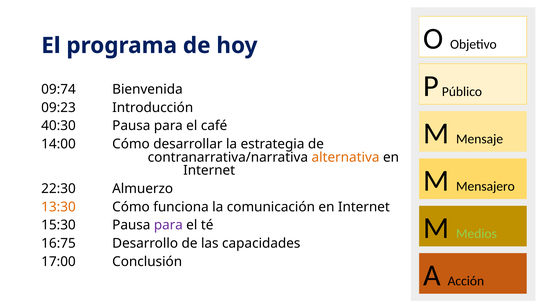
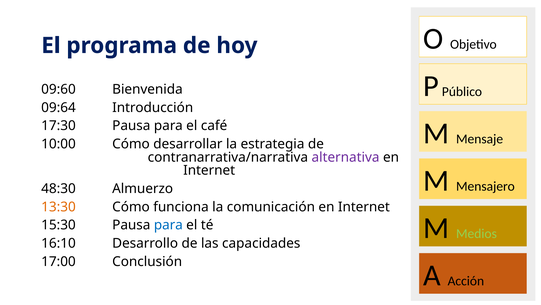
09:74: 09:74 -> 09:60
09:23: 09:23 -> 09:64
40:30: 40:30 -> 17:30
14:00: 14:00 -> 10:00
alternativa colour: orange -> purple
22:30: 22:30 -> 48:30
para at (168, 225) colour: purple -> blue
16:75: 16:75 -> 16:10
